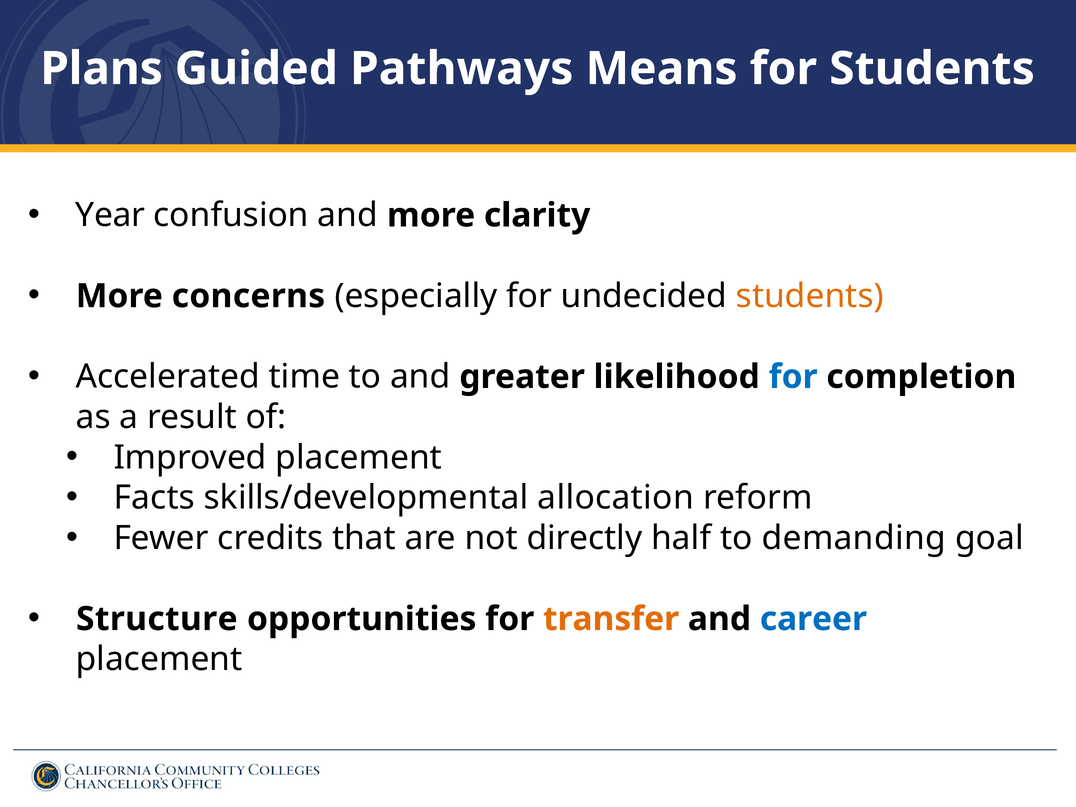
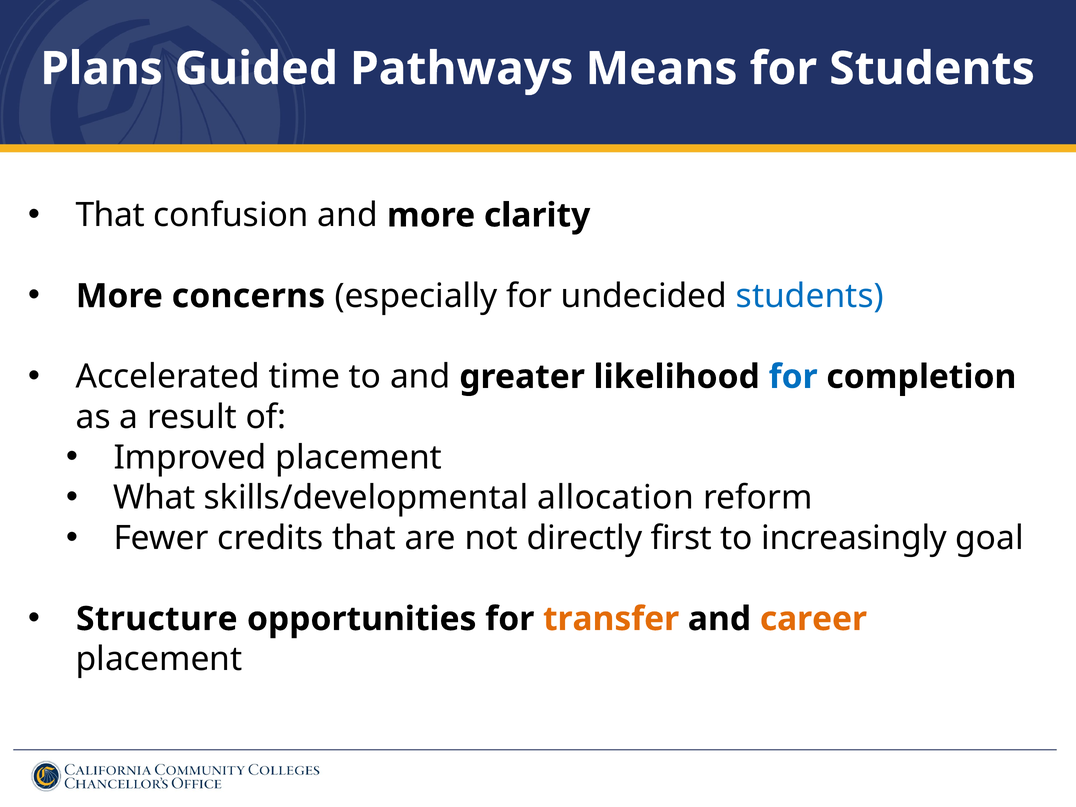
Year at (110, 215): Year -> That
students at (810, 296) colour: orange -> blue
Facts: Facts -> What
half: half -> first
demanding: demanding -> increasingly
career colour: blue -> orange
